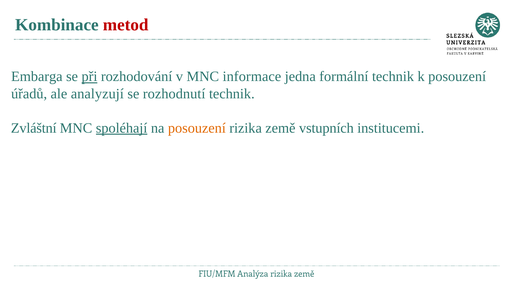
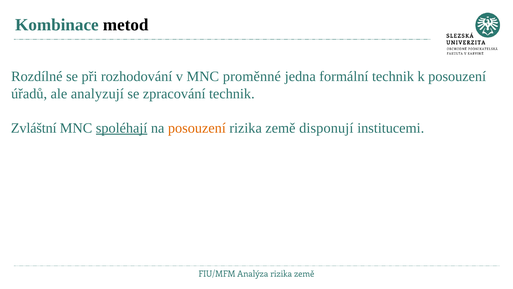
metod colour: red -> black
Embarga: Embarga -> Rozdílné
při underline: present -> none
informace: informace -> proměnné
rozhodnutí: rozhodnutí -> zpracování
vstupních: vstupních -> disponují
